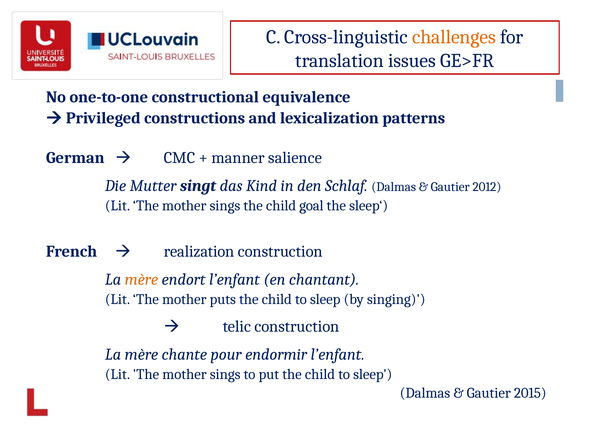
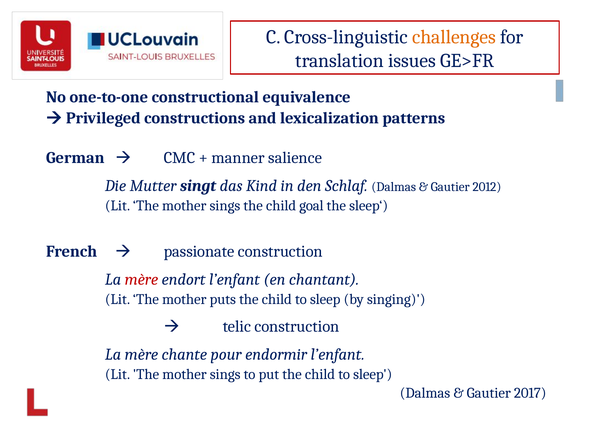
realization: realization -> passionate
mère at (141, 279) colour: orange -> red
2015: 2015 -> 2017
